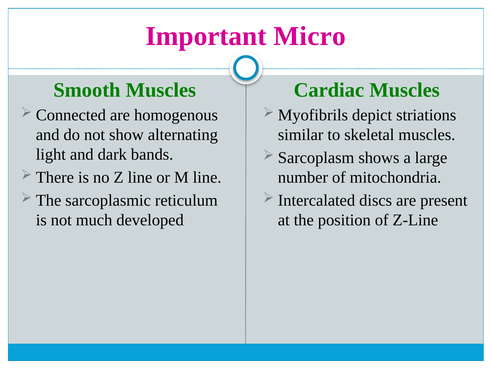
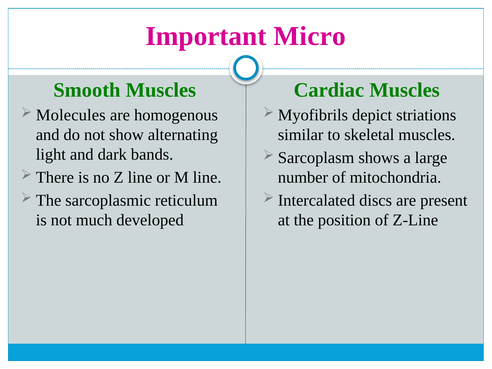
Connected: Connected -> Molecules
